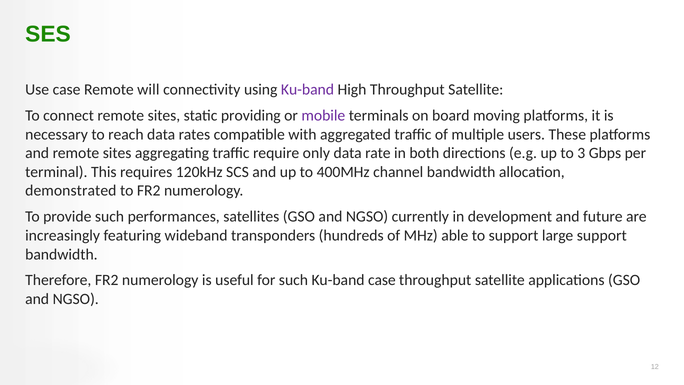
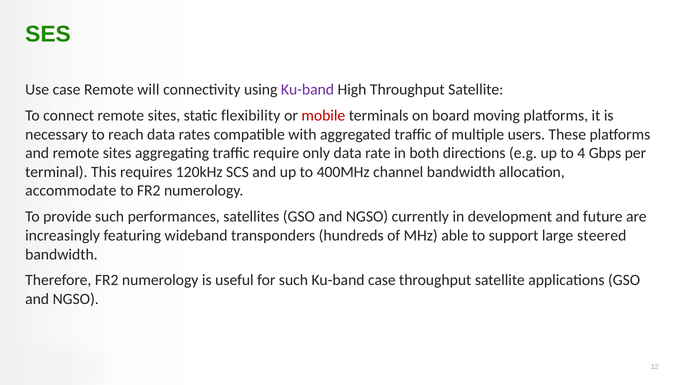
providing: providing -> flexibility
mobile colour: purple -> red
3: 3 -> 4
demonstrated: demonstrated -> accommodate
large support: support -> steered
